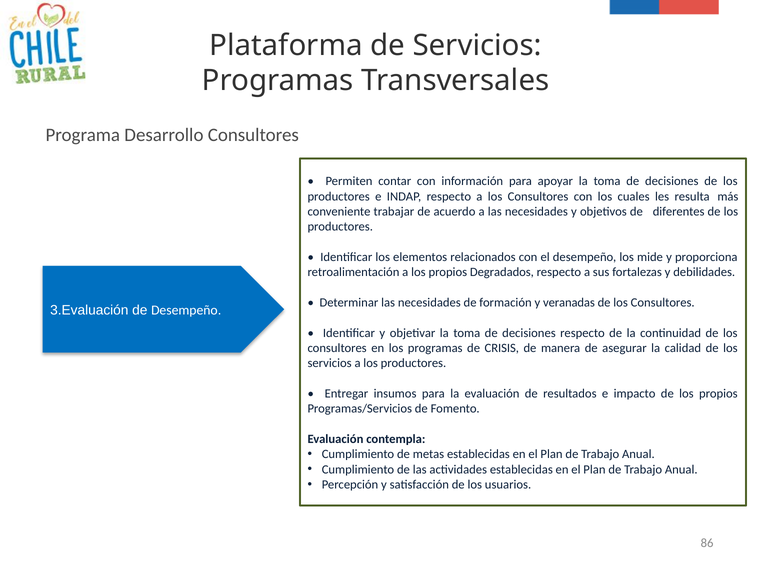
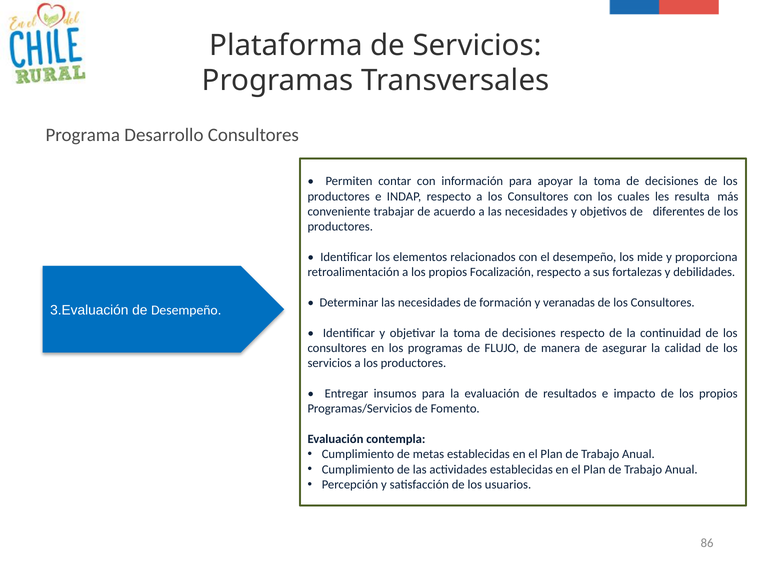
Degradados: Degradados -> Focalización
CRISIS: CRISIS -> FLUJO
